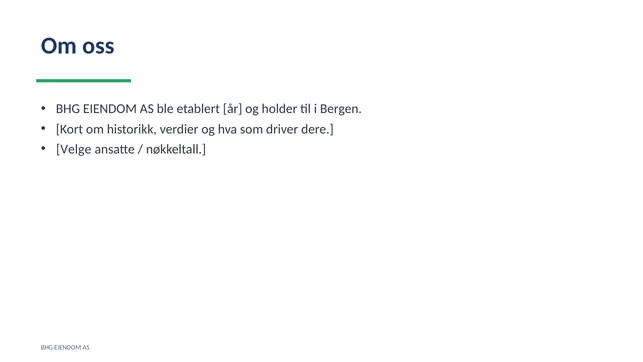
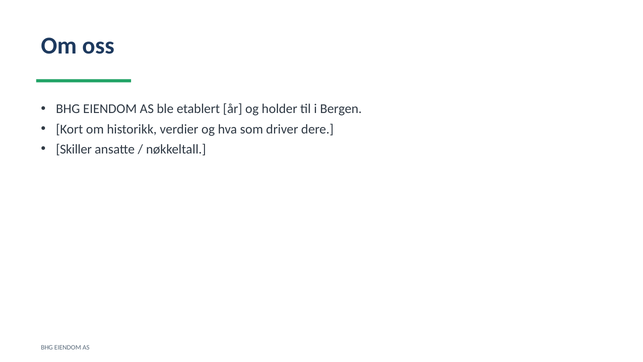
Velge: Velge -> Skiller
